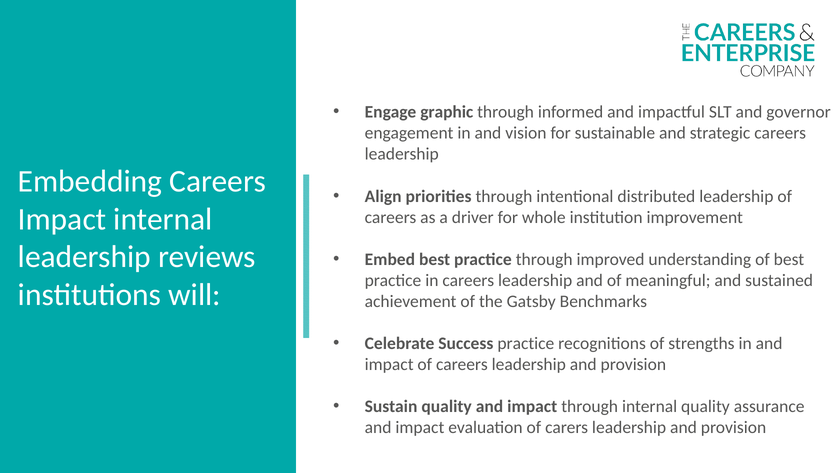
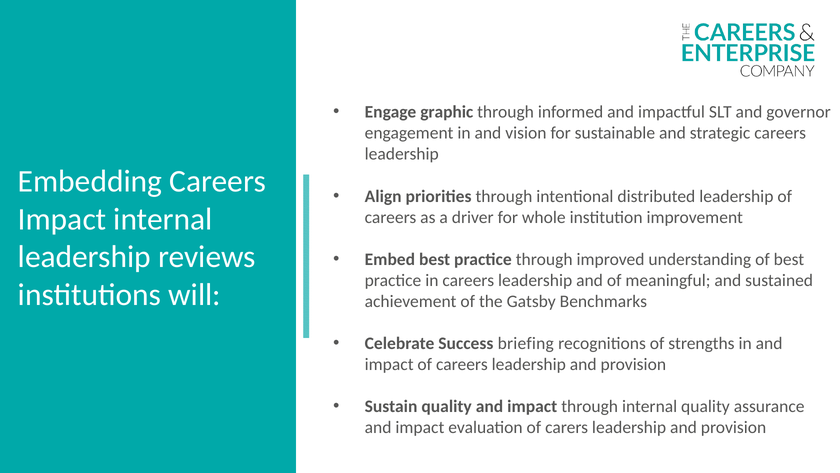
Success practice: practice -> briefing
